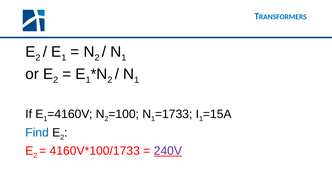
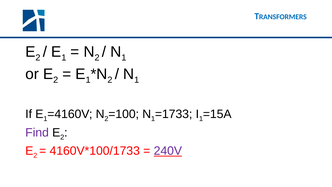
Find colour: blue -> purple
